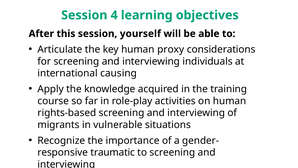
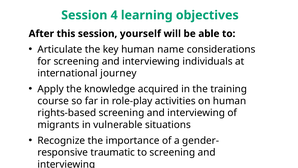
proxy: proxy -> name
causing: causing -> journey
